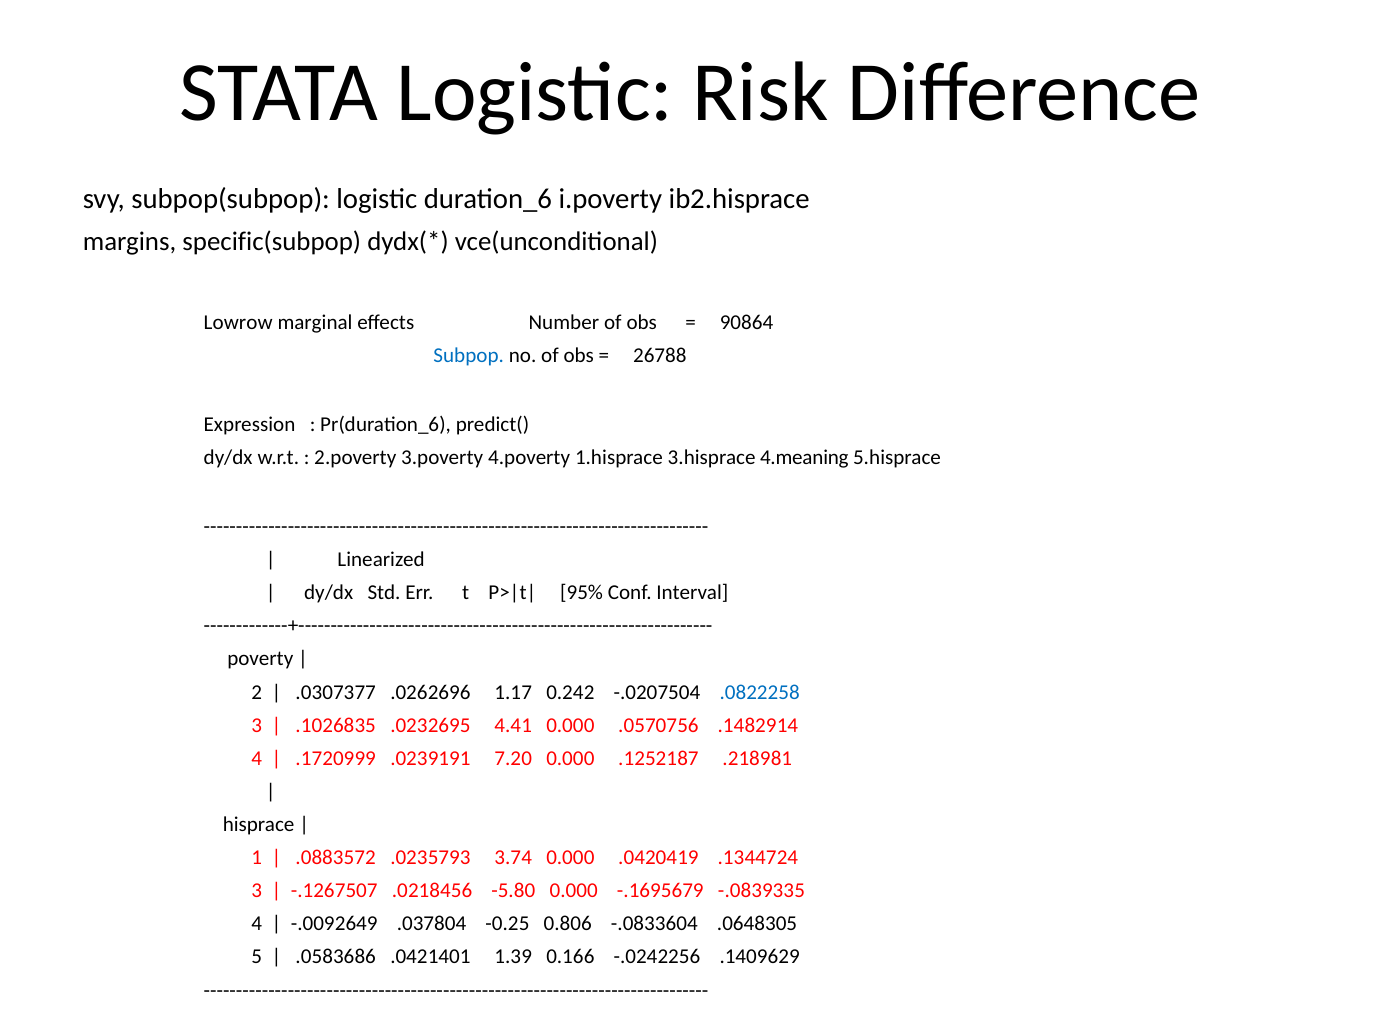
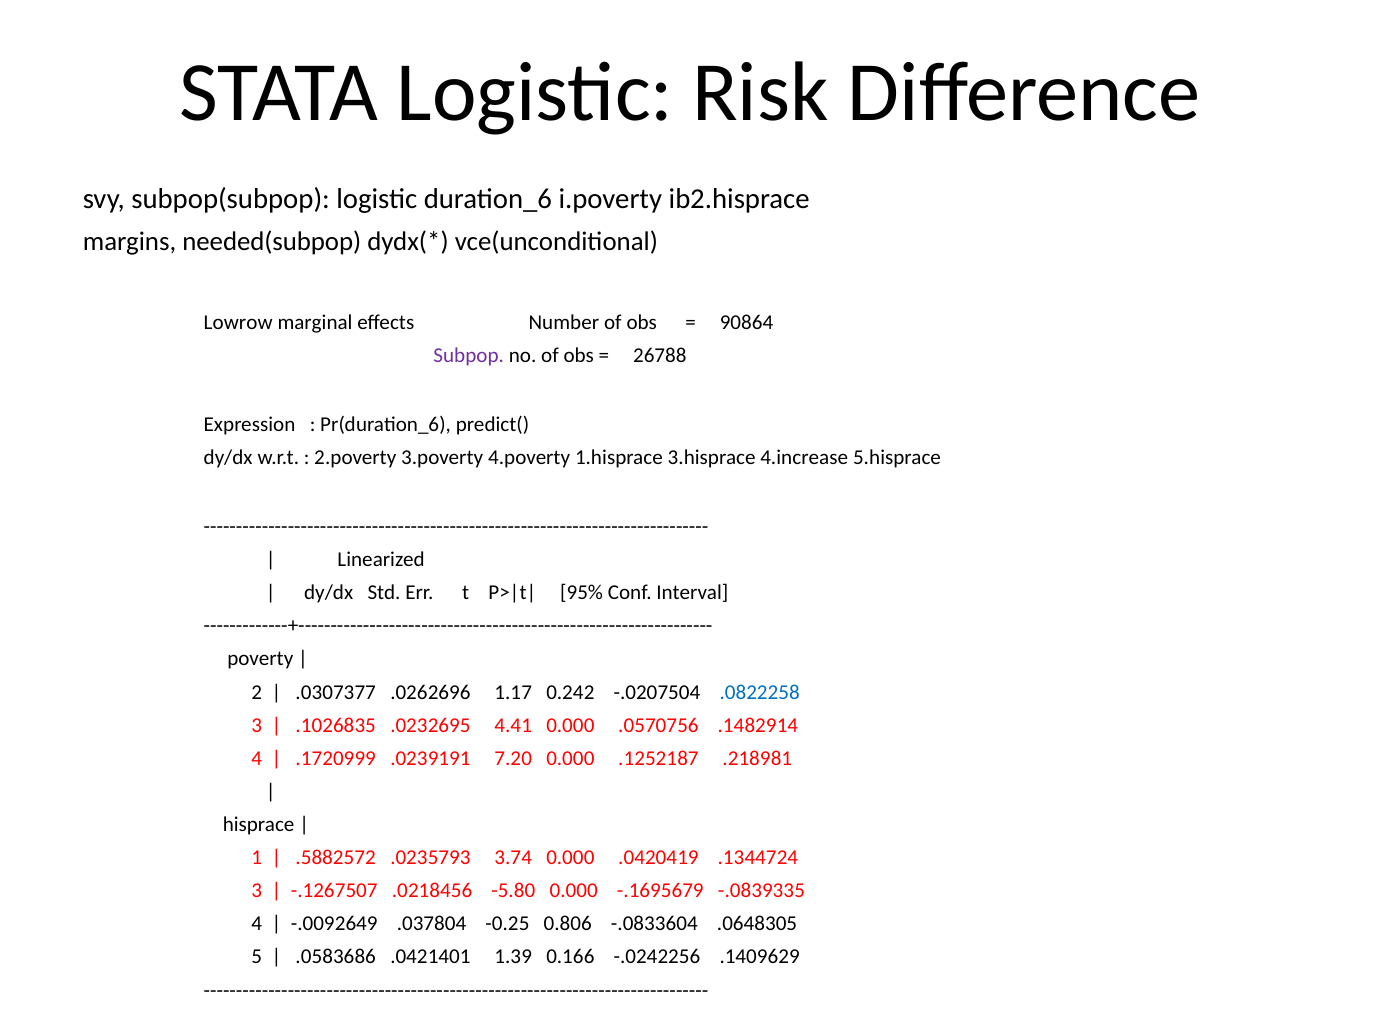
specific(subpop: specific(subpop -> needed(subpop
Subpop colour: blue -> purple
4.meaning: 4.meaning -> 4.increase
.0883572: .0883572 -> .5882572
